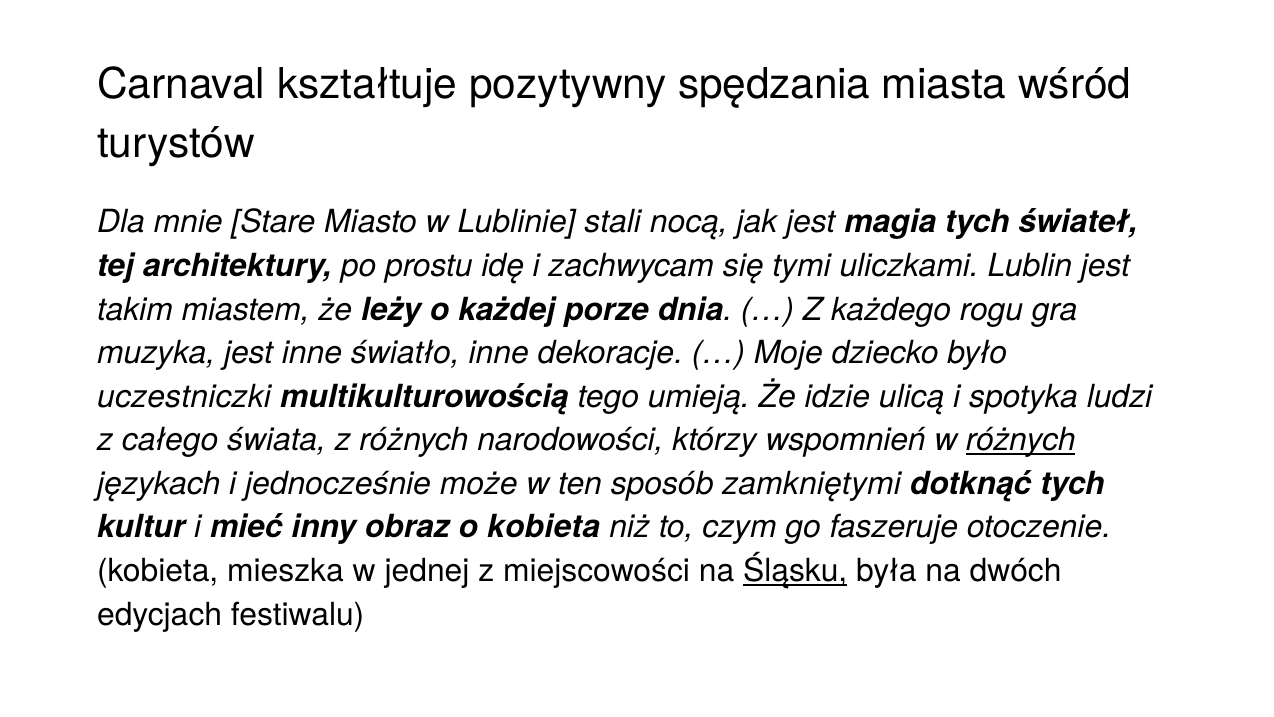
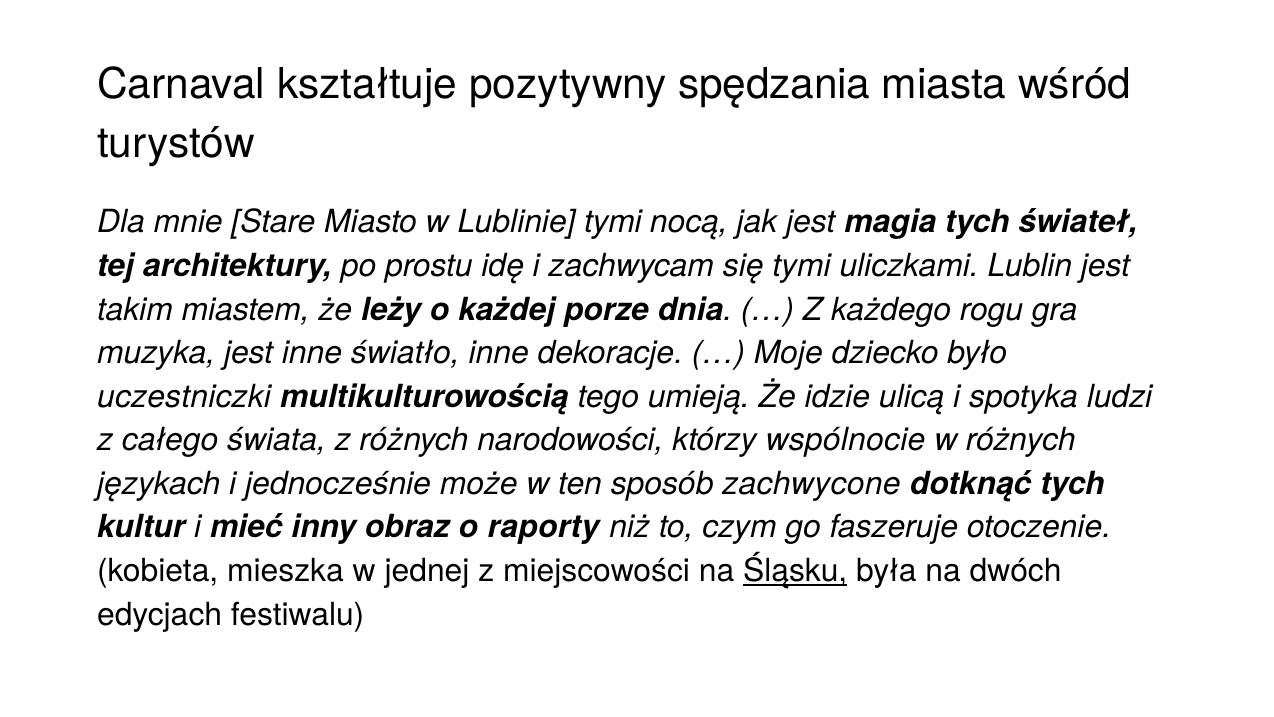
Lublinie stali: stali -> tymi
wspomnień: wspomnień -> wspólnocie
różnych at (1021, 440) underline: present -> none
zamkniętymi: zamkniętymi -> zachwycone
o kobieta: kobieta -> raporty
